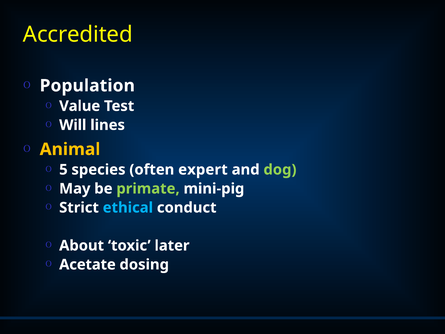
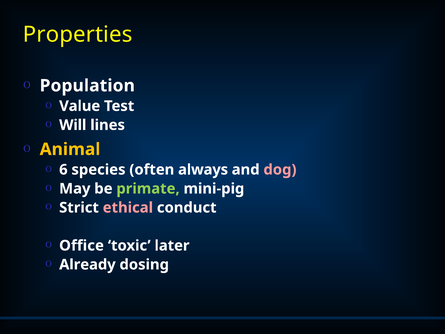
Accredited: Accredited -> Properties
5: 5 -> 6
expert: expert -> always
dog colour: light green -> pink
ethical colour: light blue -> pink
About: About -> Office
Acetate: Acetate -> Already
